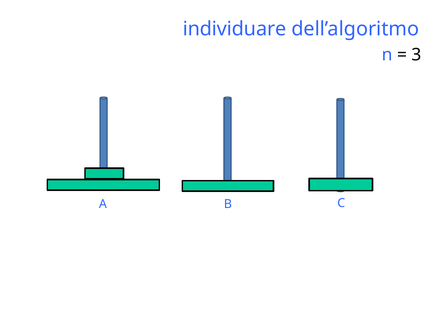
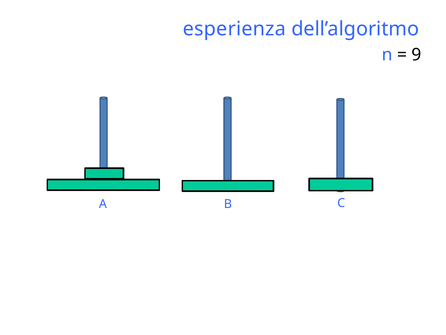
individuare: individuare -> esperienza
3: 3 -> 9
